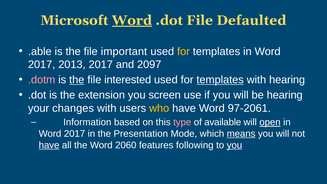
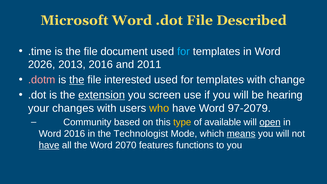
Word at (132, 20) underline: present -> none
Defaulted: Defaulted -> Described
.able: .able -> .time
important: important -> document
for at (183, 51) colour: yellow -> light blue
2017 at (42, 65): 2017 -> 2026
2013 2017: 2017 -> 2016
2097: 2097 -> 2011
templates at (220, 80) underline: present -> none
with hearing: hearing -> change
extension underline: none -> present
97-2061: 97-2061 -> 97-2079
Information: Information -> Community
type colour: pink -> yellow
2017 at (75, 134): 2017 -> 2016
Presentation: Presentation -> Technologist
2060: 2060 -> 2070
following: following -> functions
you at (234, 145) underline: present -> none
